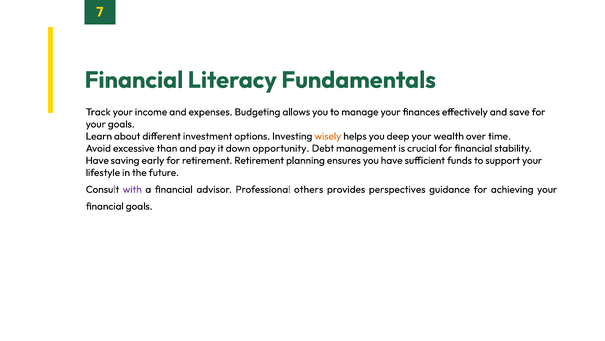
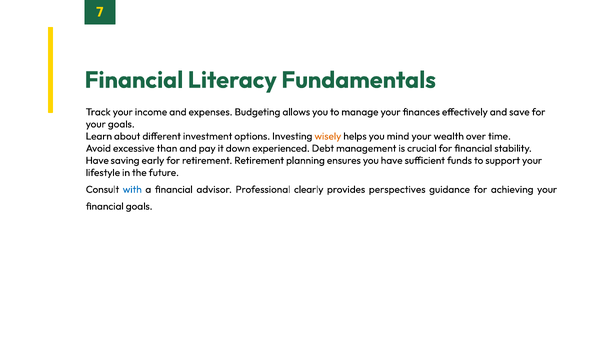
deep: deep -> mind
opportunity: opportunity -> experienced
with colour: purple -> blue
others: others -> clearly
